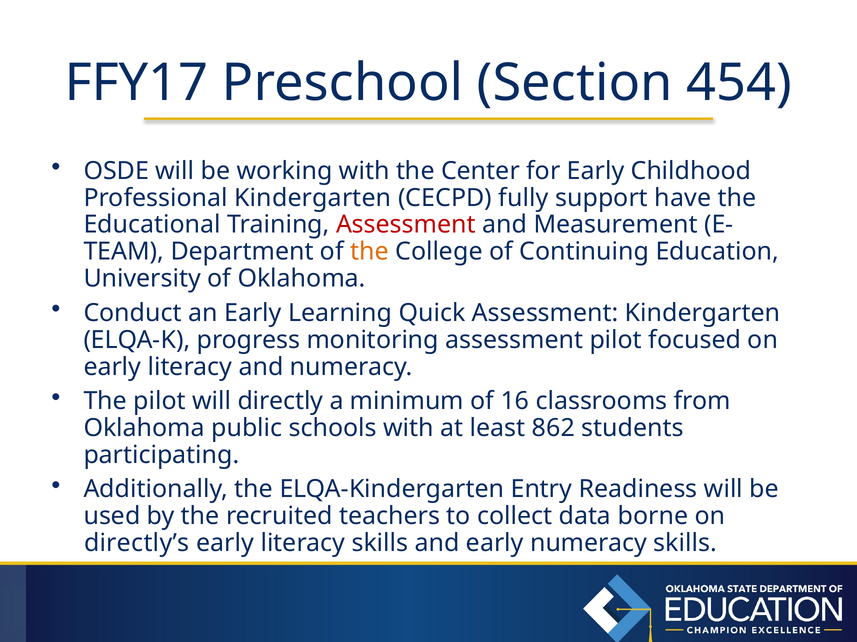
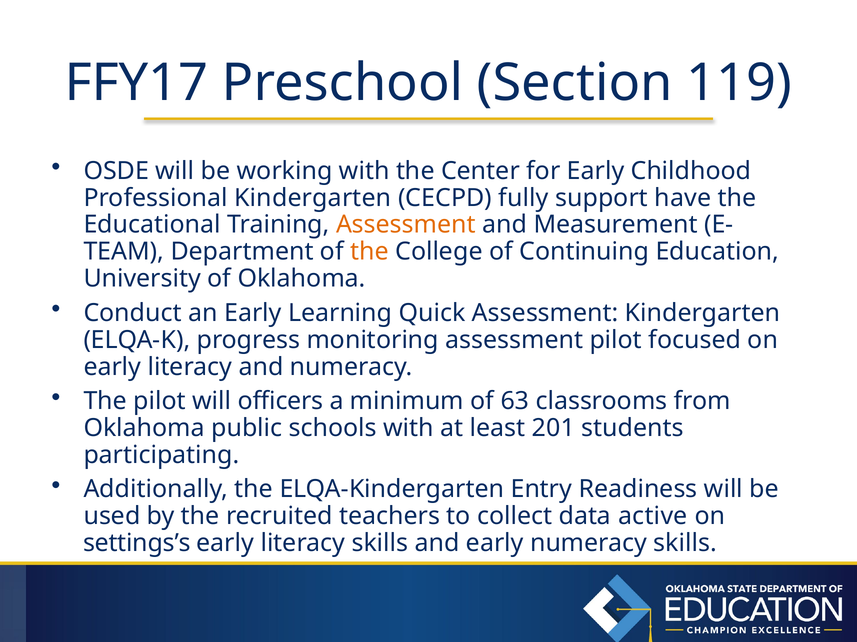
454: 454 -> 119
Assessment at (406, 225) colour: red -> orange
directly: directly -> officers
16: 16 -> 63
862: 862 -> 201
borne: borne -> active
directly’s: directly’s -> settings’s
